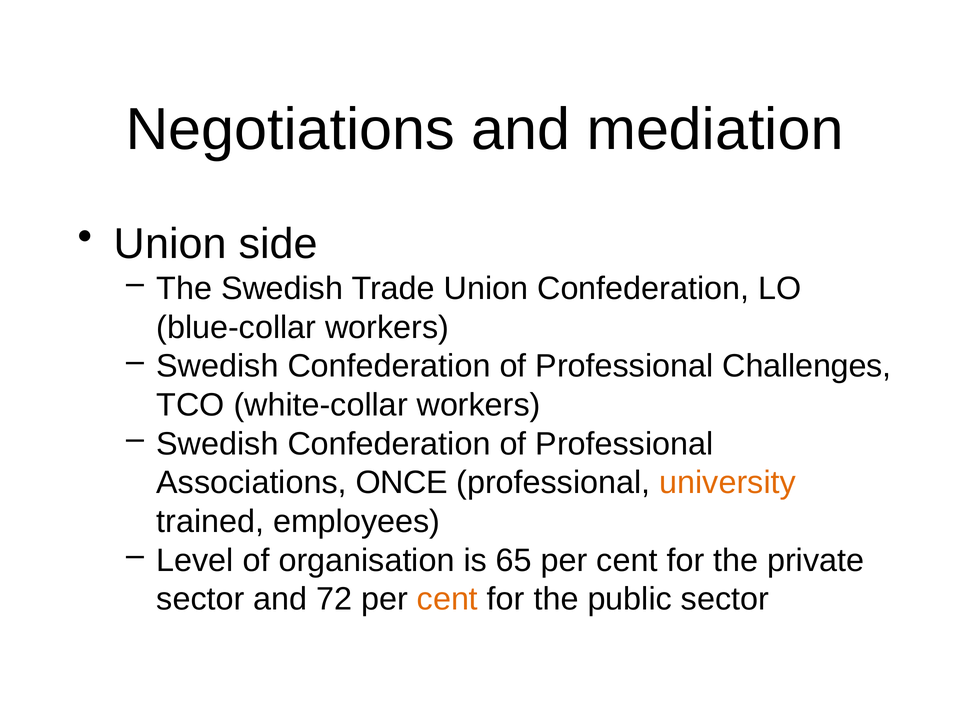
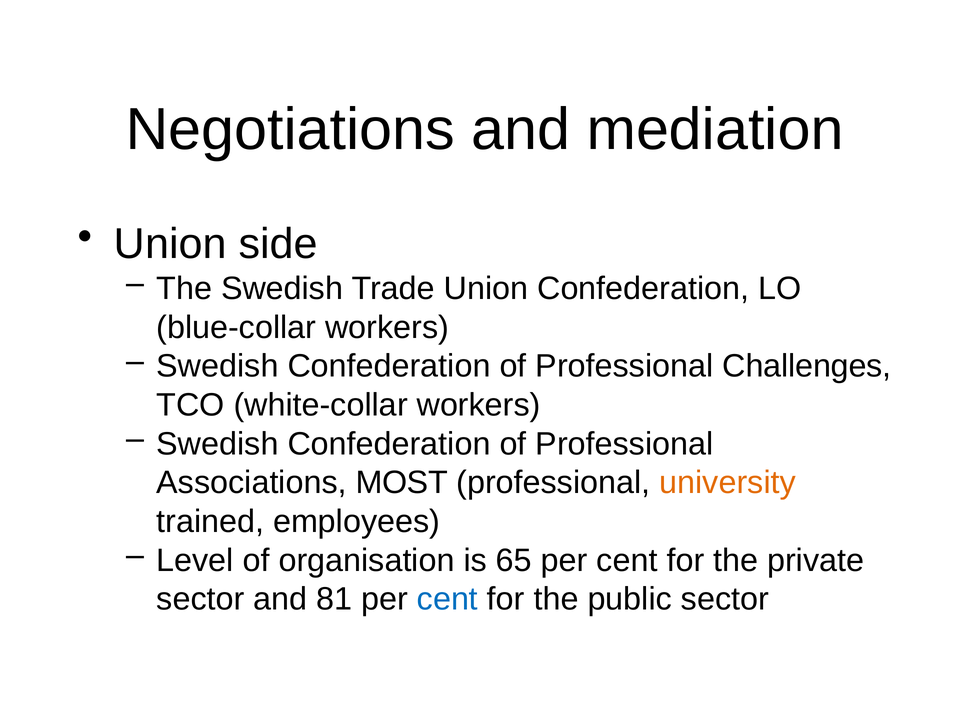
ONCE: ONCE -> MOST
72: 72 -> 81
cent at (447, 599) colour: orange -> blue
